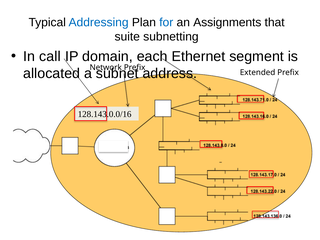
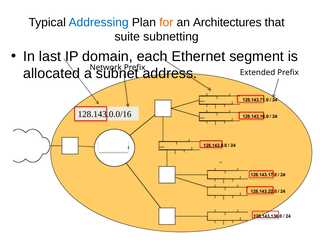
for colour: blue -> orange
Assignments: Assignments -> Architectures
call: call -> last
